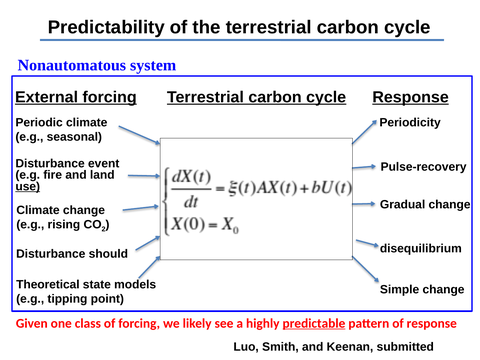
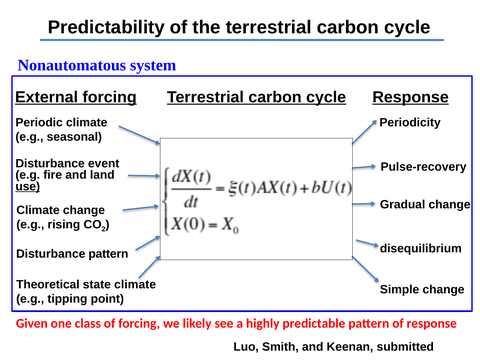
Disturbance should: should -> pattern
state models: models -> climate
predictable underline: present -> none
